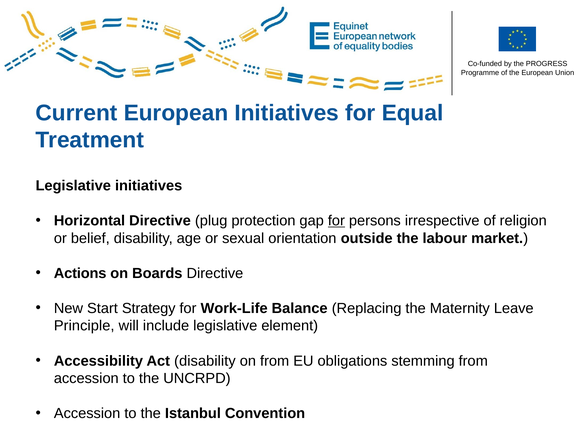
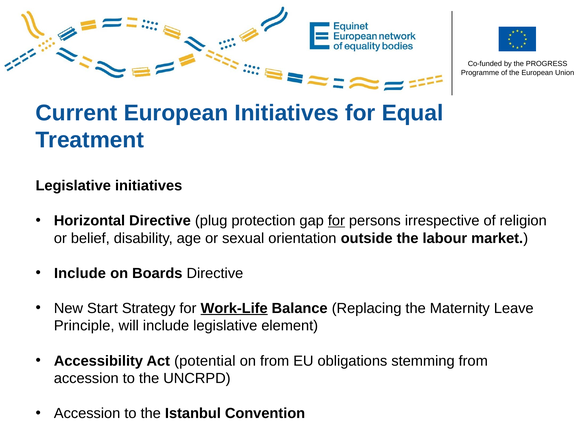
Actions at (80, 273): Actions -> Include
Work-Life underline: none -> present
Act disability: disability -> potential
